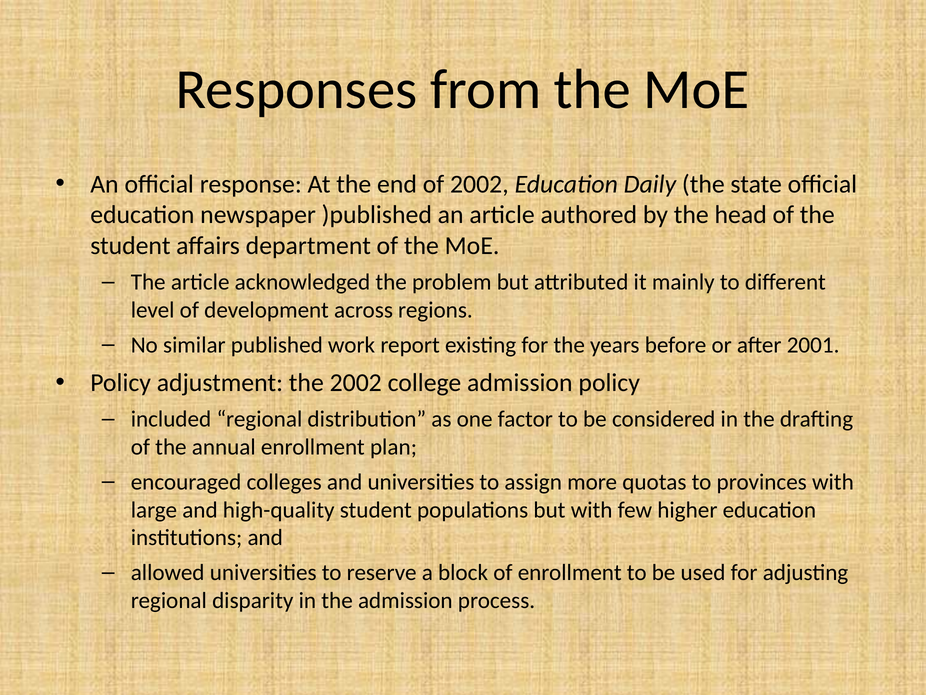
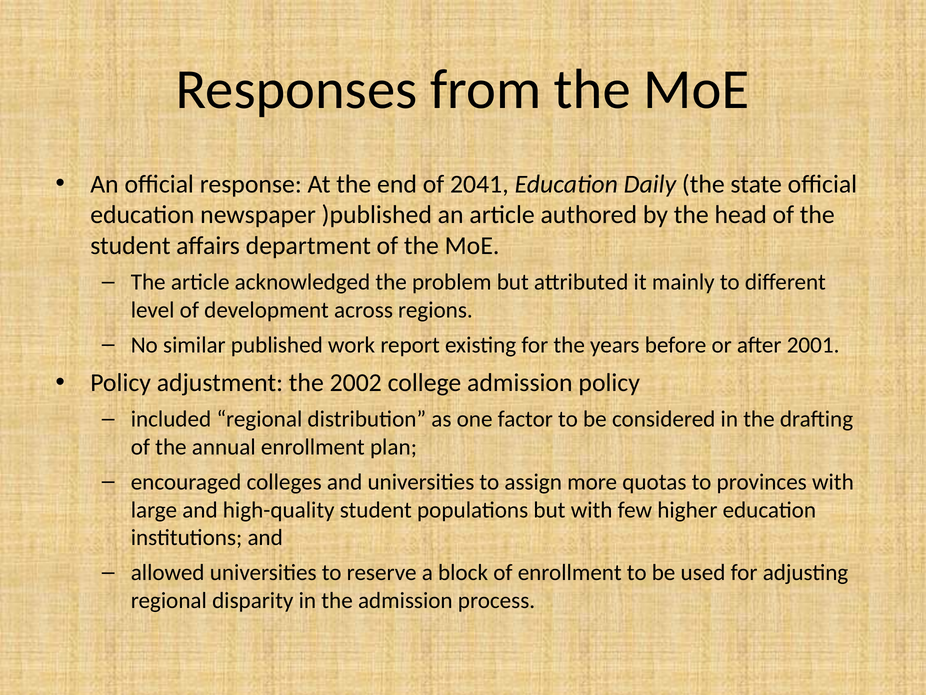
of 2002: 2002 -> 2041
